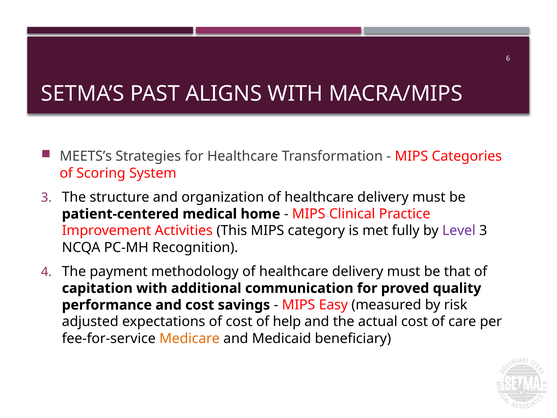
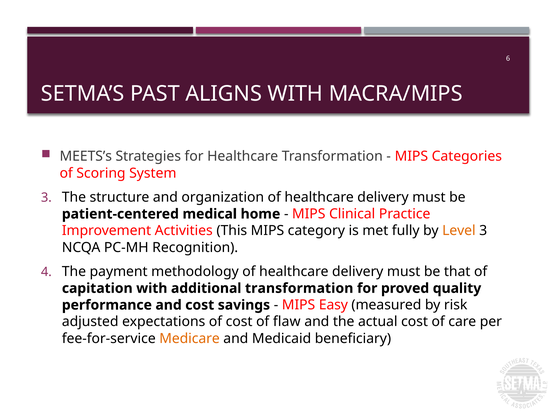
Level colour: purple -> orange
additional communication: communication -> transformation
help: help -> flaw
